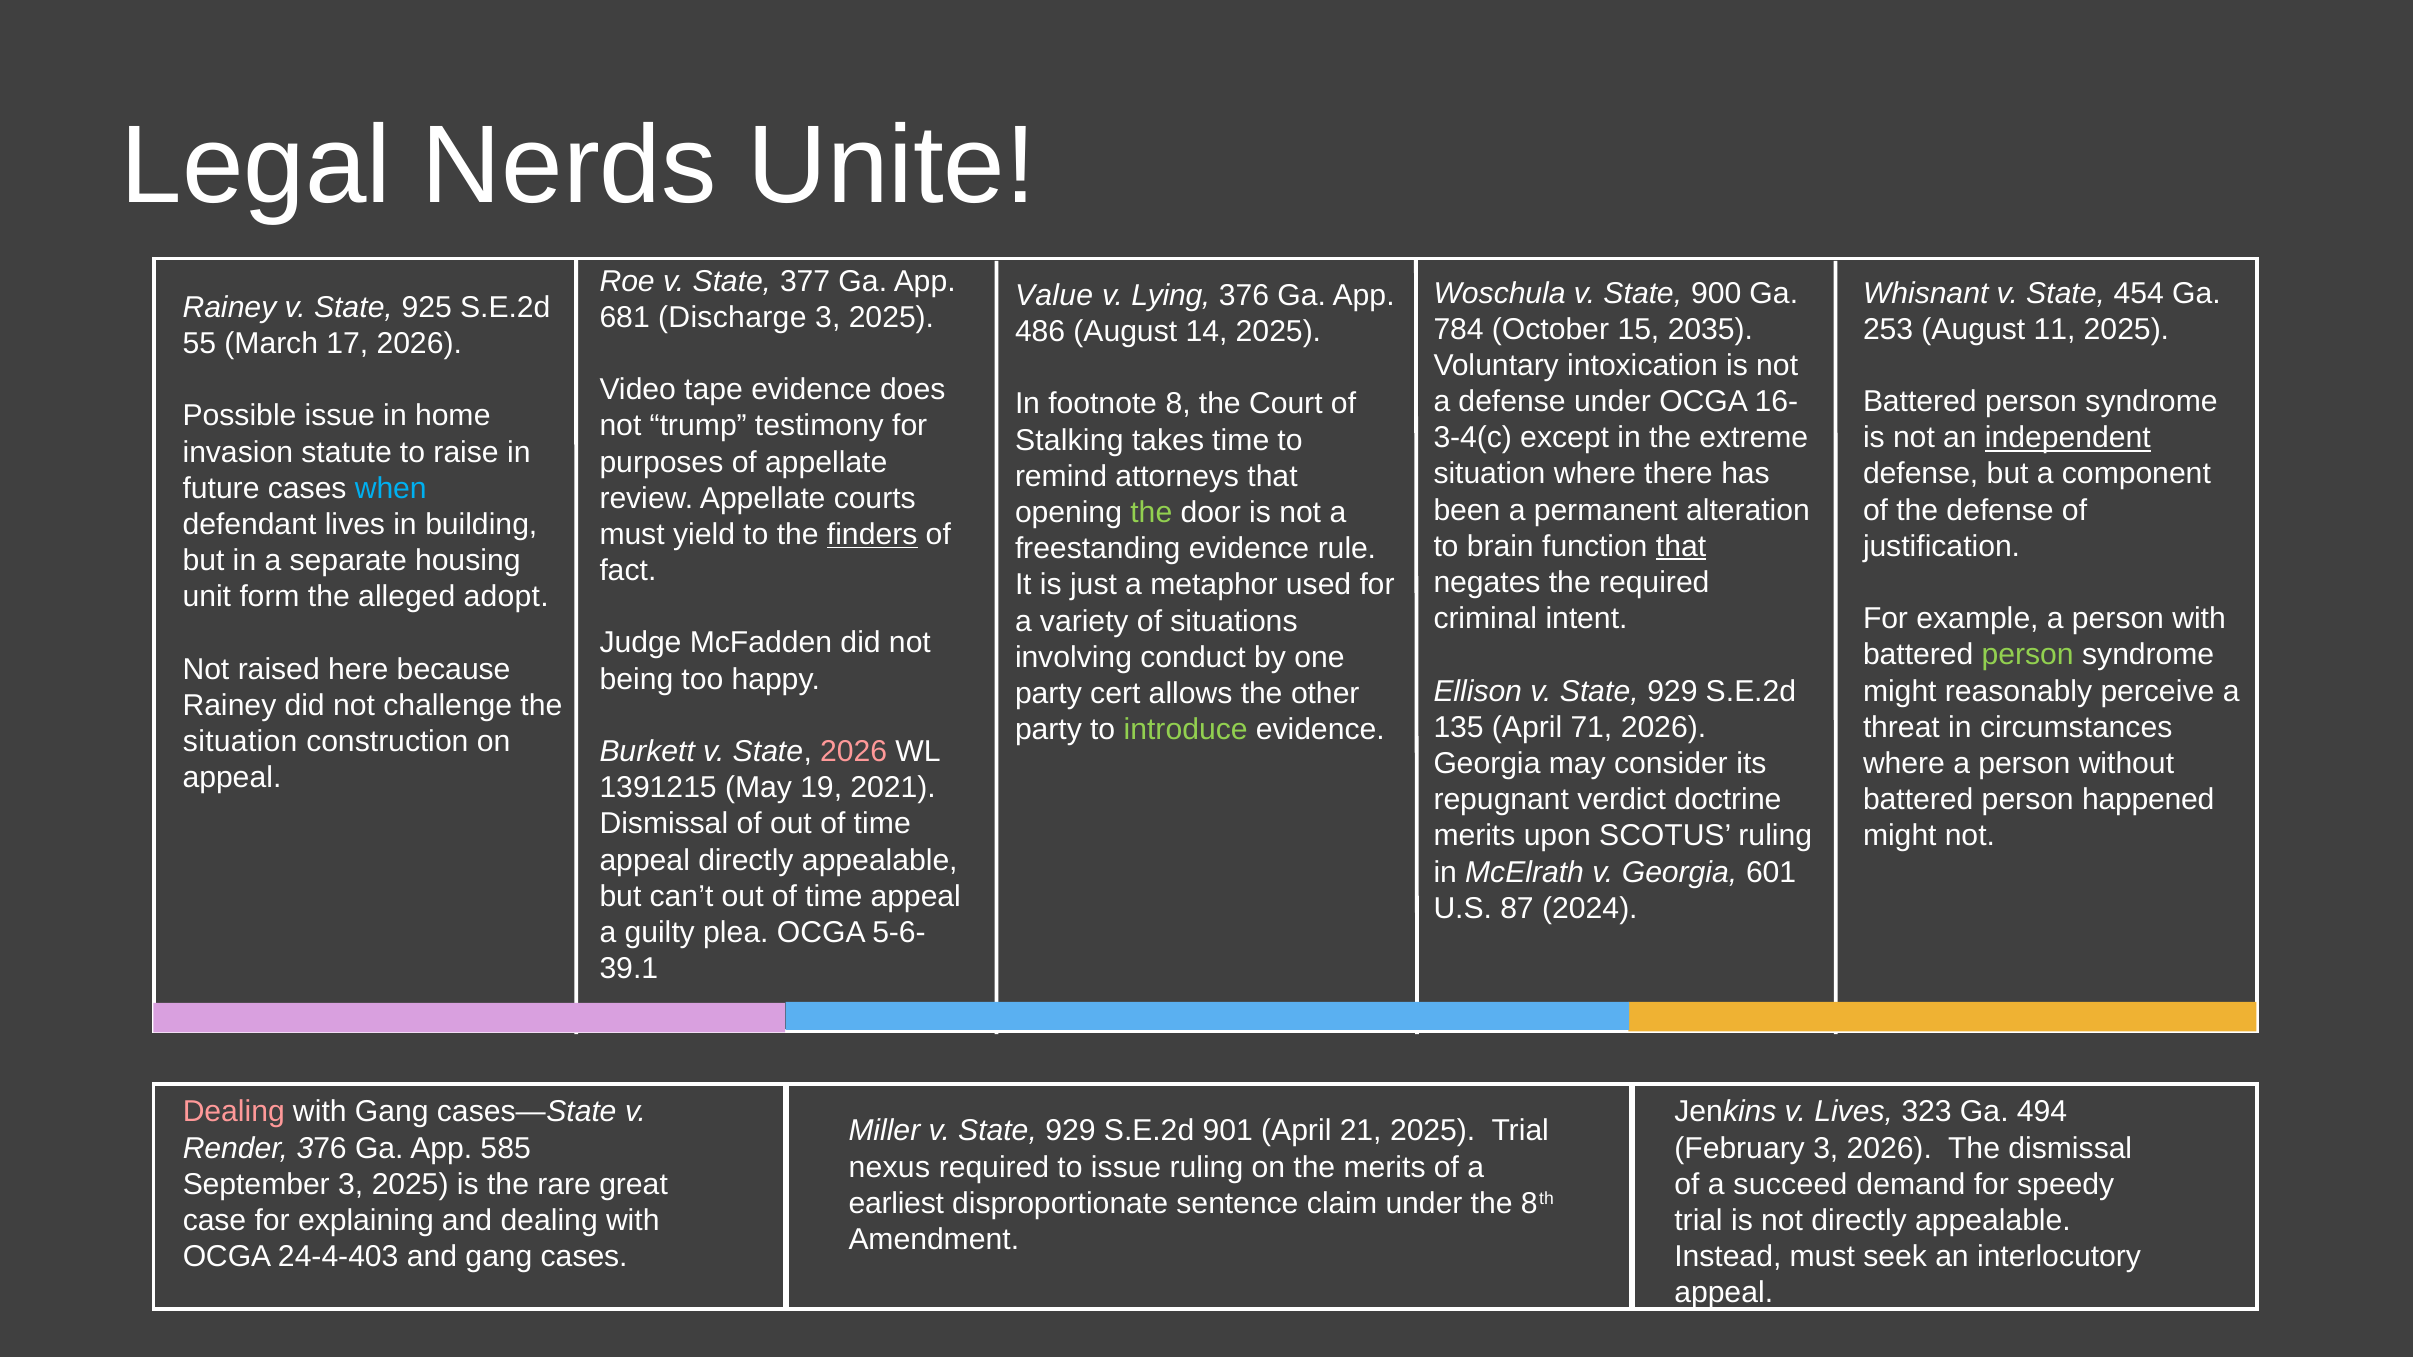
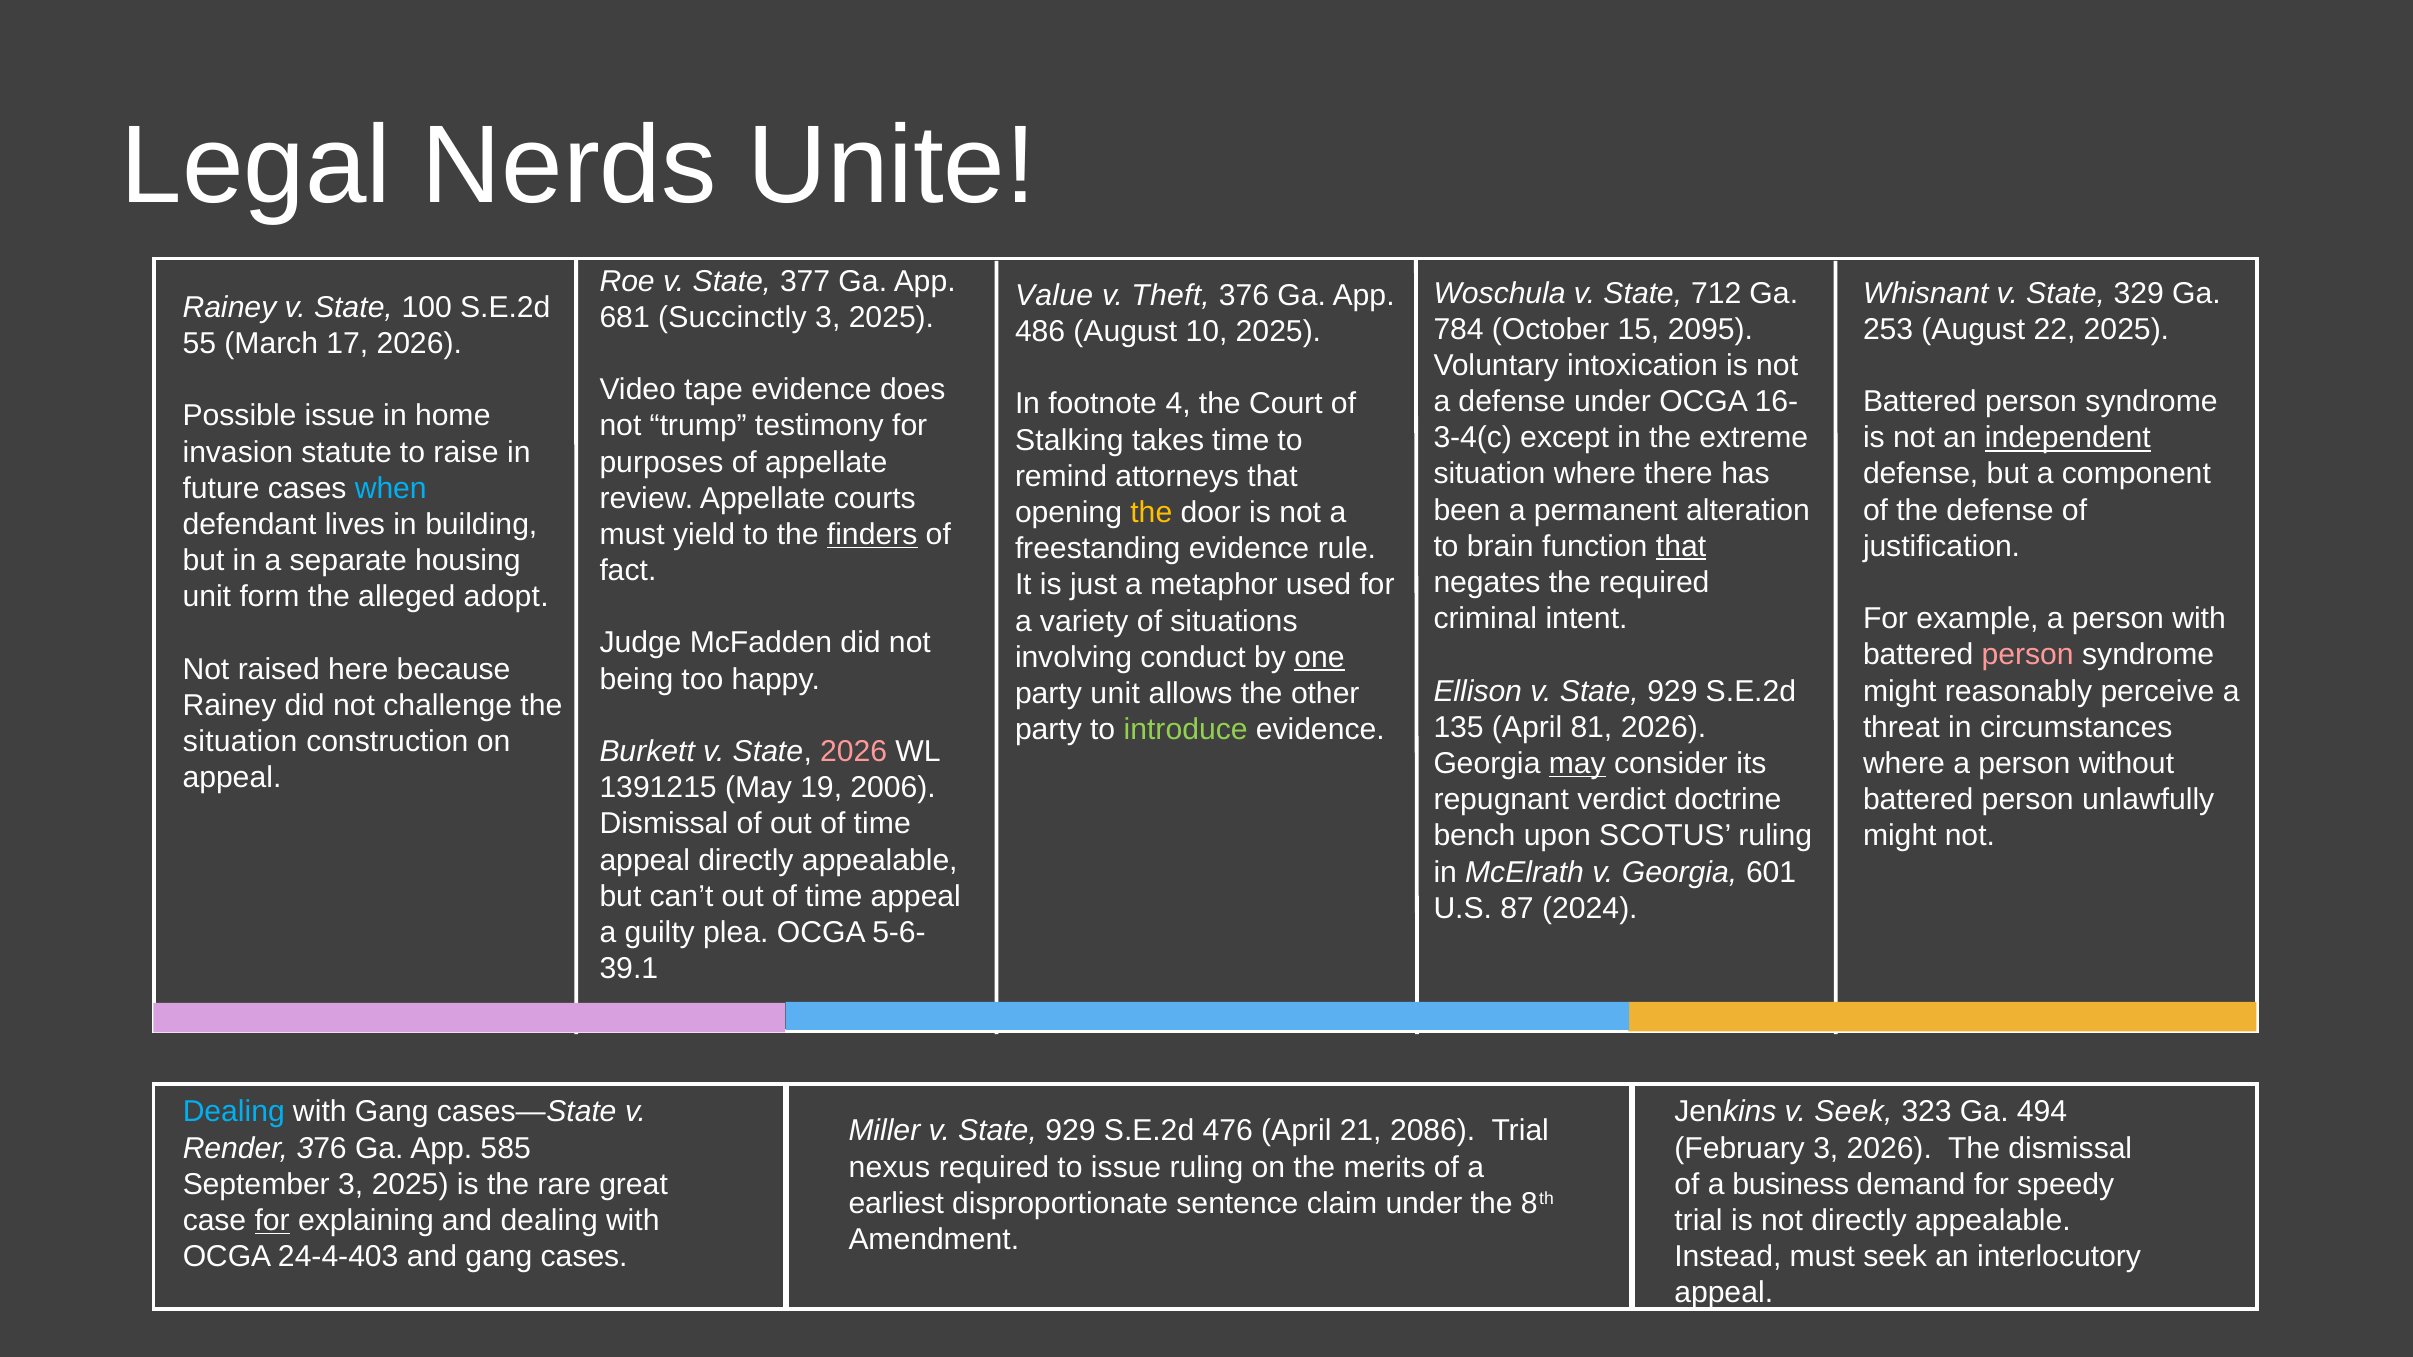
900: 900 -> 712
454: 454 -> 329
Lying: Lying -> Theft
925: 925 -> 100
Discharge: Discharge -> Succinctly
2035: 2035 -> 2095
11: 11 -> 22
14: 14 -> 10
8: 8 -> 4
the at (1151, 513) colour: light green -> yellow
person at (2028, 655) colour: light green -> pink
one underline: none -> present
party cert: cert -> unit
71: 71 -> 81
may at (1577, 764) underline: none -> present
2021: 2021 -> 2006
happened: happened -> unlawfully
merits at (1474, 836): merits -> bench
Dealing at (234, 1112) colour: pink -> light blue
v Lives: Lives -> Seek
901: 901 -> 476
21 2025: 2025 -> 2086
succeed: succeed -> business
for at (272, 1221) underline: none -> present
